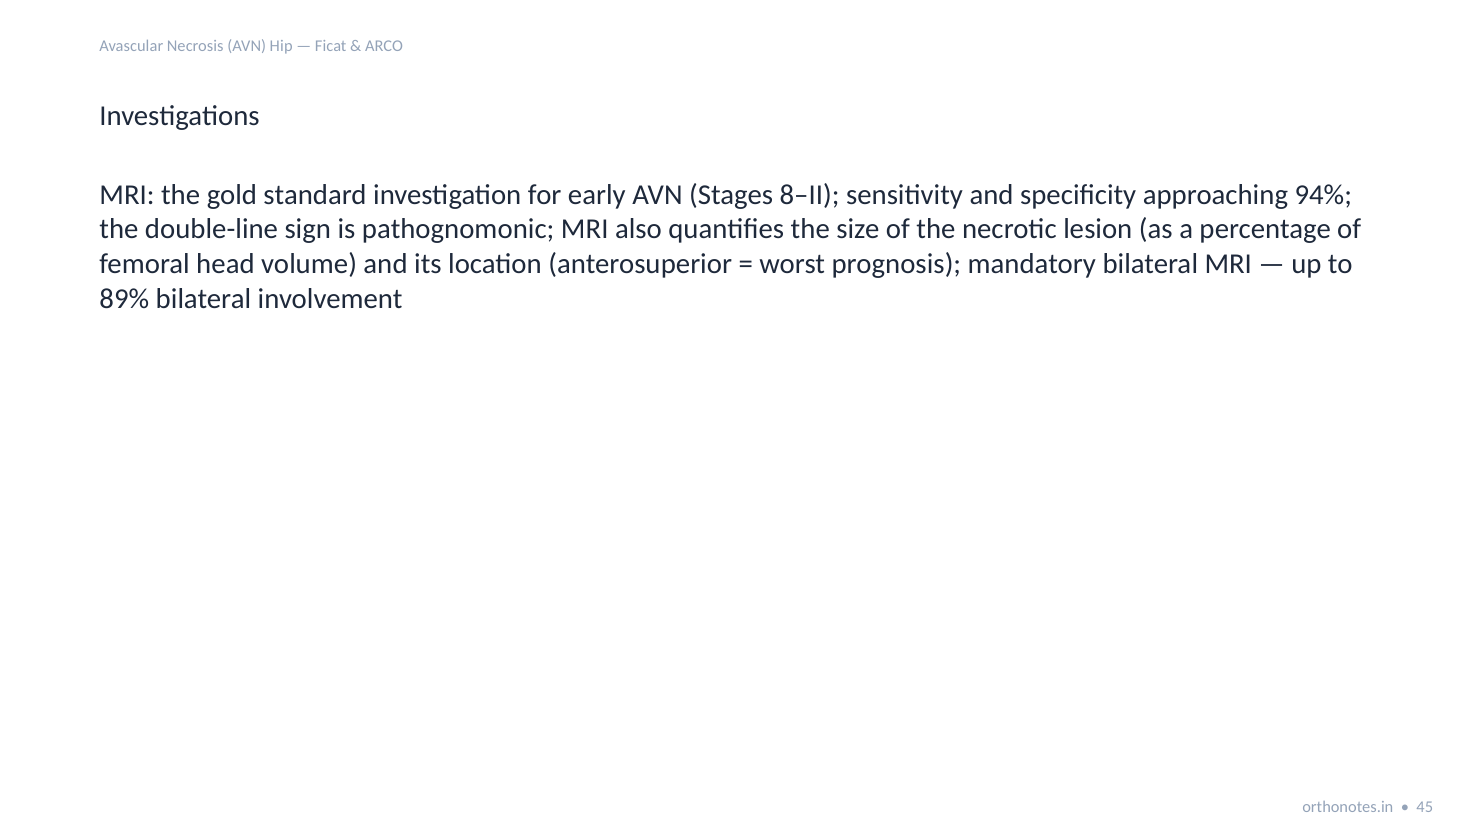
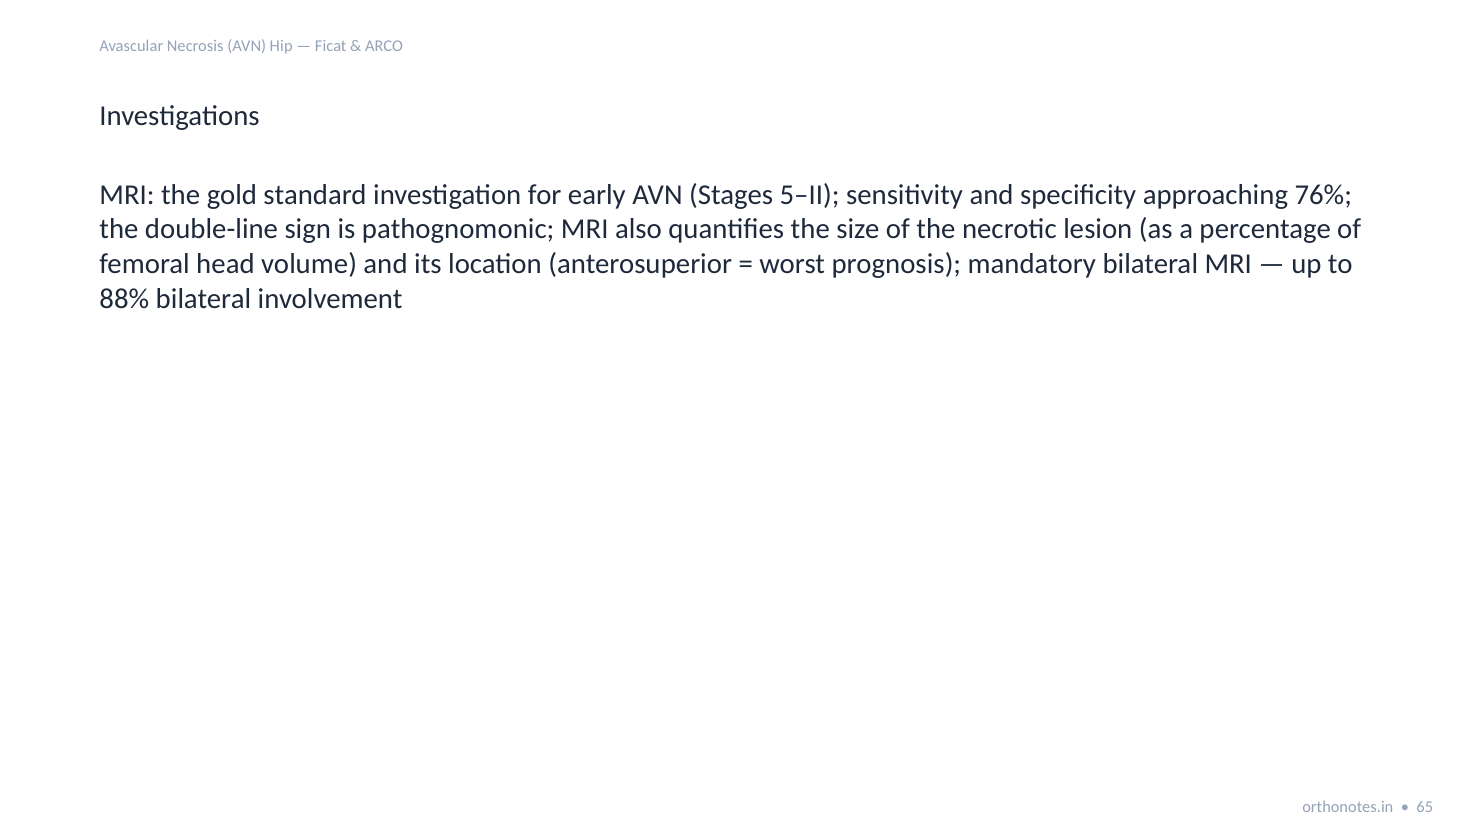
8–II: 8–II -> 5–II
94%: 94% -> 76%
89%: 89% -> 88%
45: 45 -> 65
